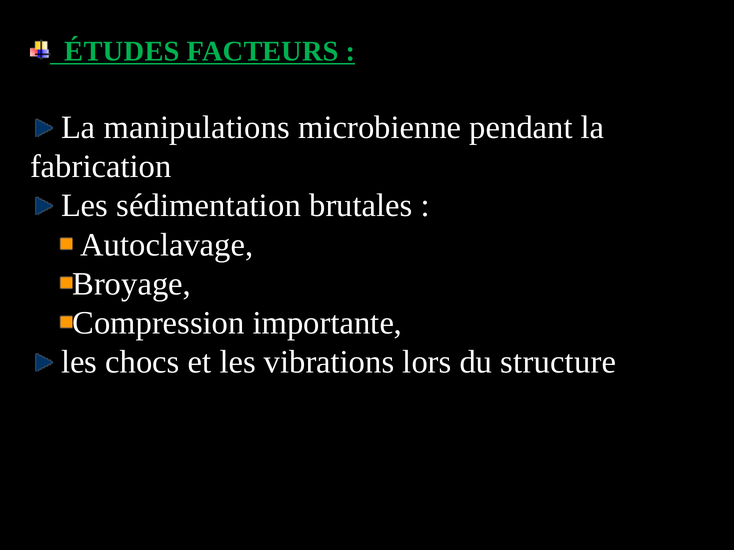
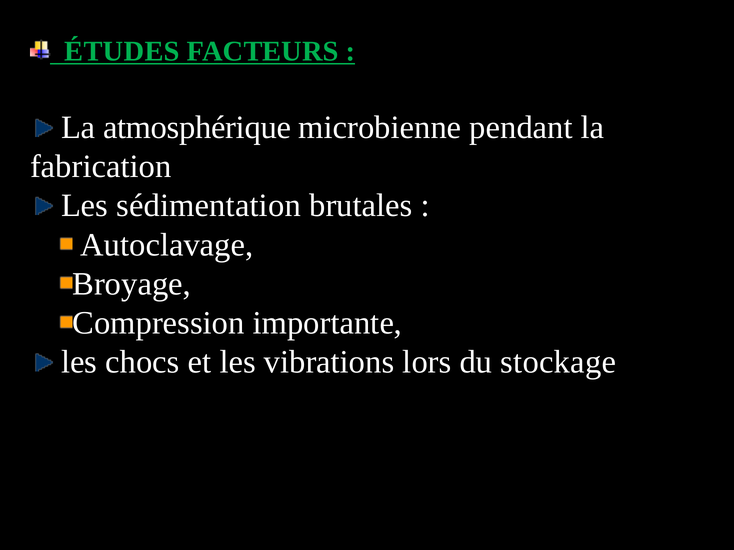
manipulations: manipulations -> atmosphérique
structure: structure -> stockage
